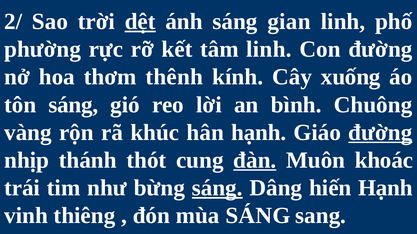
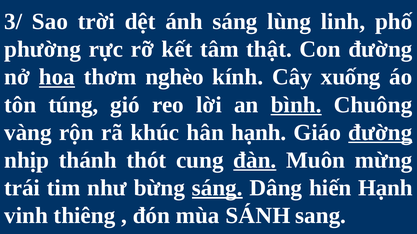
2/: 2/ -> 3/
dệt underline: present -> none
gian: gian -> lùng
tâm linh: linh -> thật
hoa underline: none -> present
thênh: thênh -> nghèo
tôn sáng: sáng -> túng
bình underline: none -> present
khoác: khoác -> mừng
mùa SÁNG: SÁNG -> SÁNH
